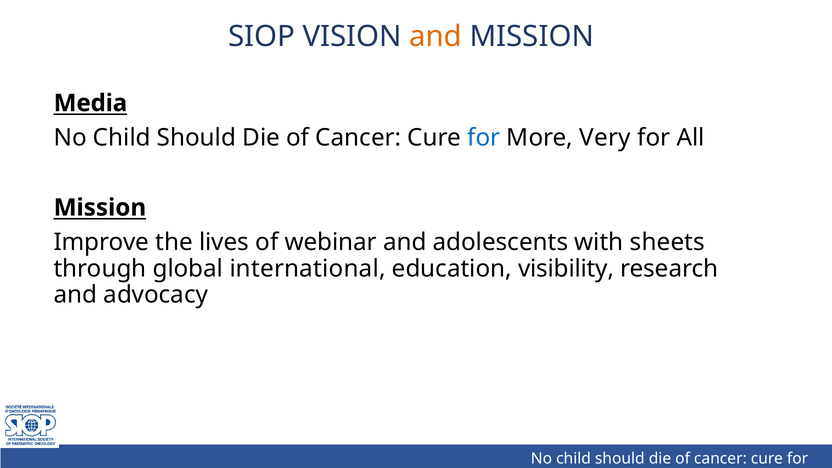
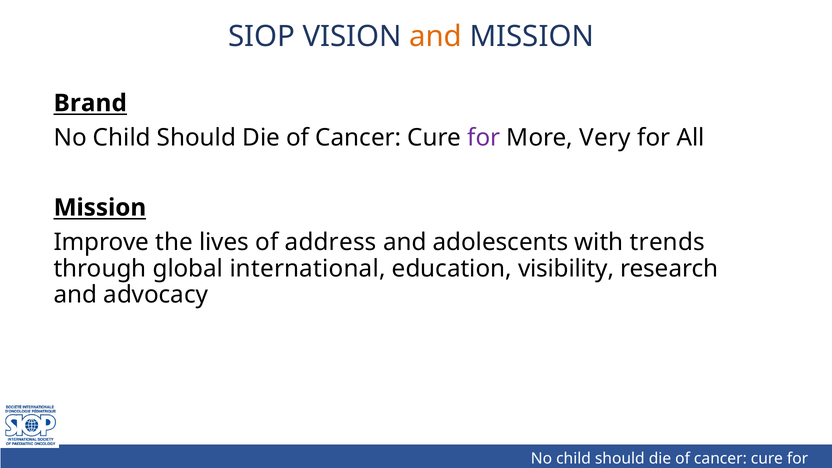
Media: Media -> Brand
for at (484, 138) colour: blue -> purple
webinar: webinar -> address
sheets: sheets -> trends
